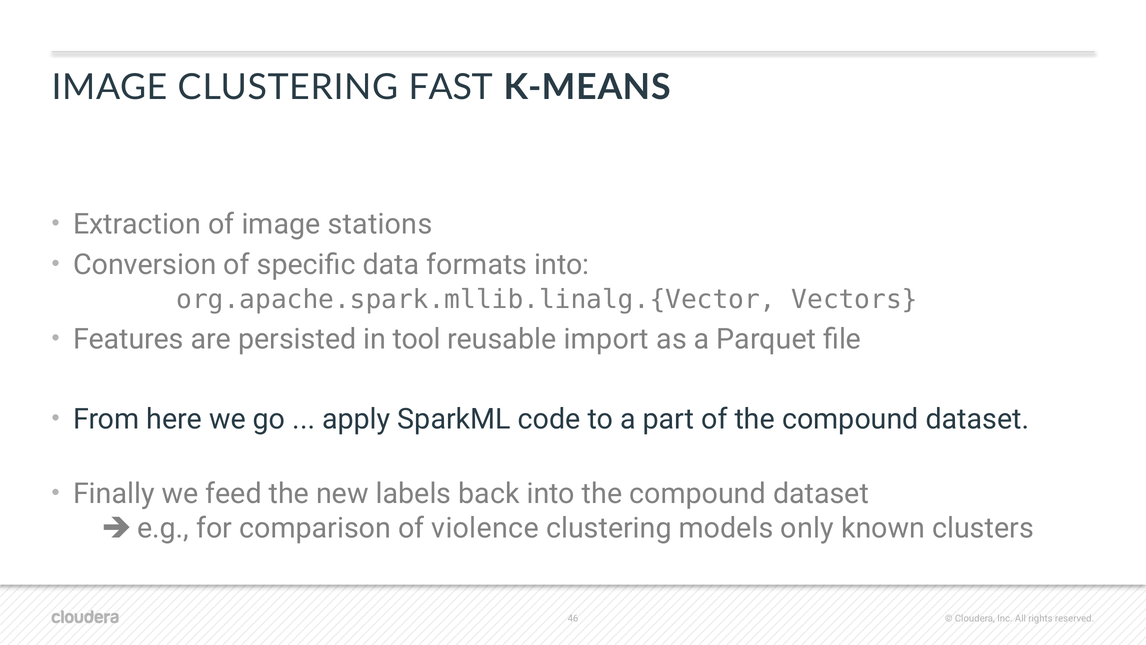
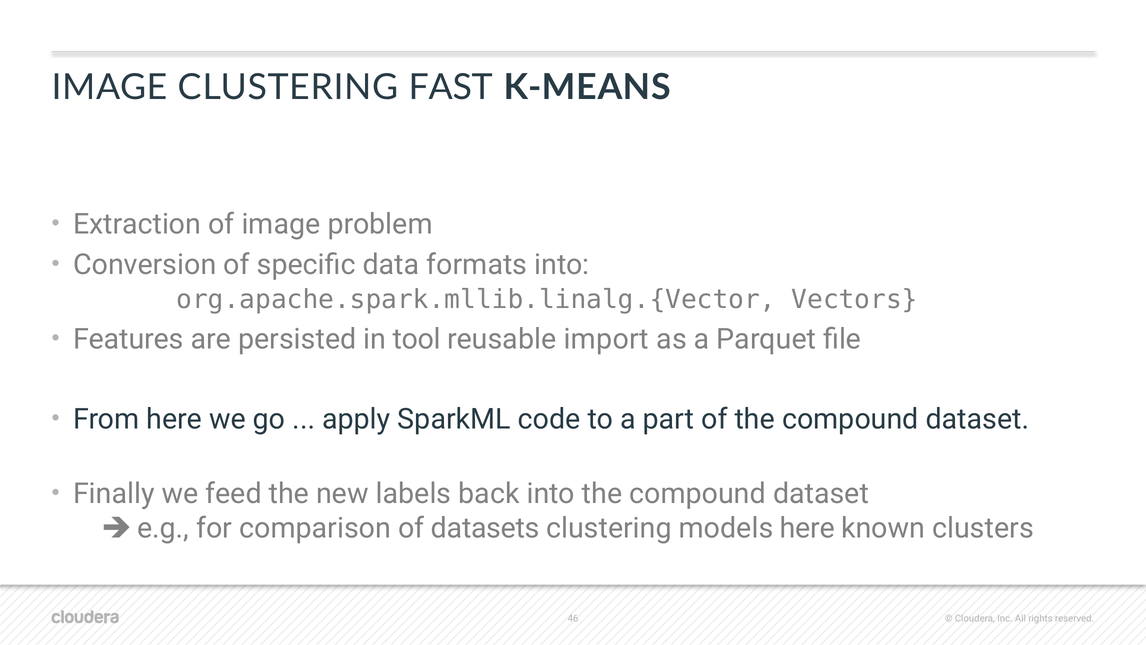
stations: stations -> problem
violence: violence -> datasets
models only: only -> here
